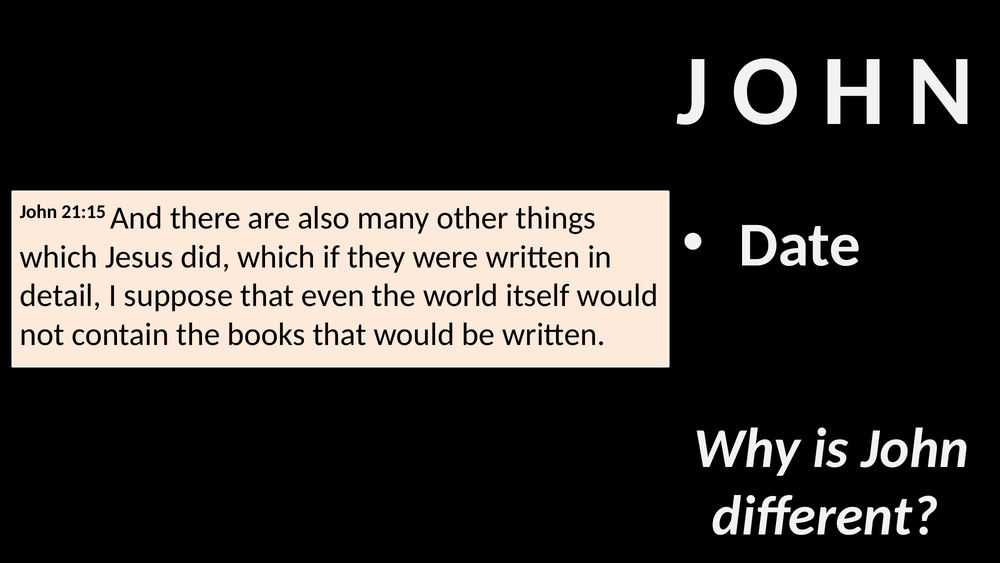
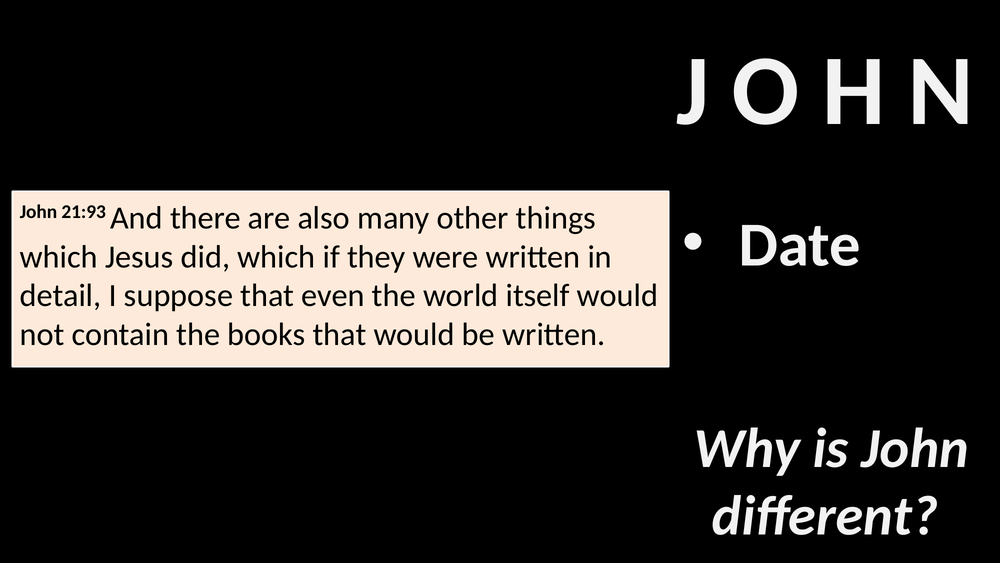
21:15: 21:15 -> 21:93
